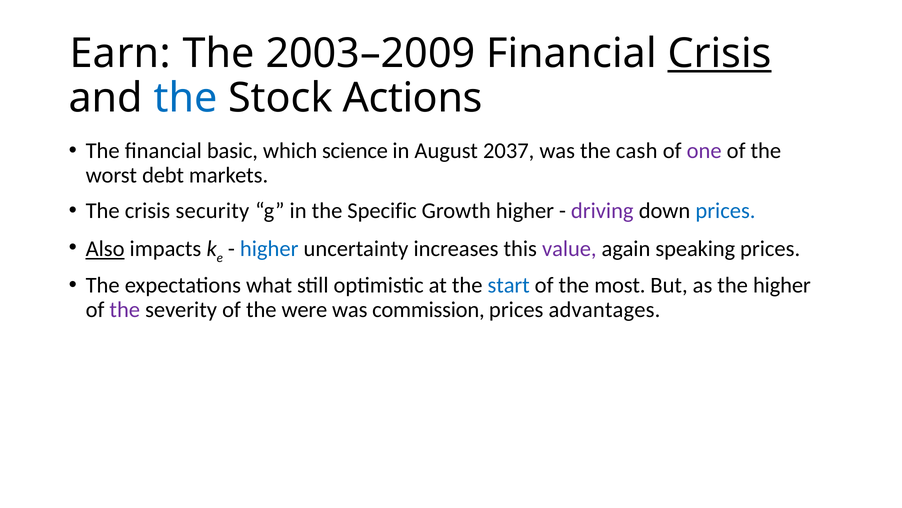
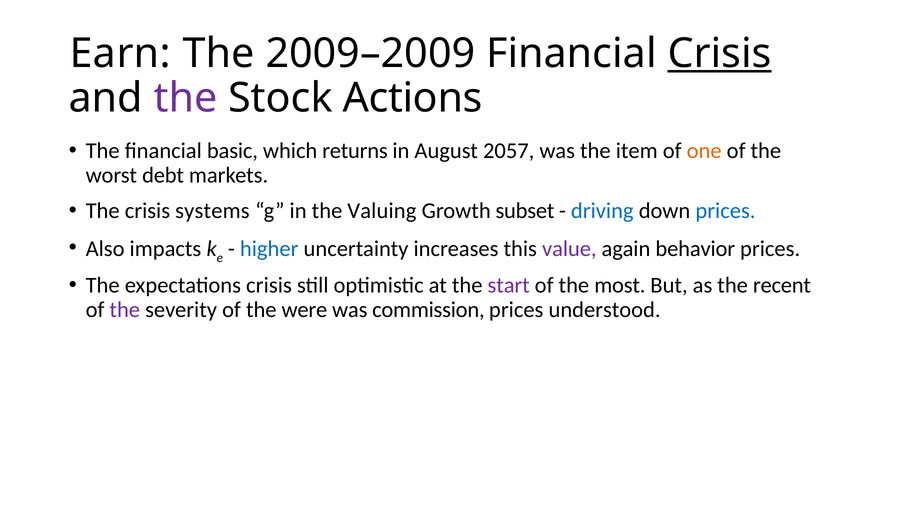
2003–2009: 2003–2009 -> 2009–2009
the at (185, 98) colour: blue -> purple
science: science -> returns
2037: 2037 -> 2057
cash: cash -> item
one colour: purple -> orange
security: security -> systems
Specific: Specific -> Valuing
Growth higher: higher -> subset
driving colour: purple -> blue
Also underline: present -> none
speaking: speaking -> behavior
expectations what: what -> crisis
start colour: blue -> purple
the higher: higher -> recent
advantages: advantages -> understood
